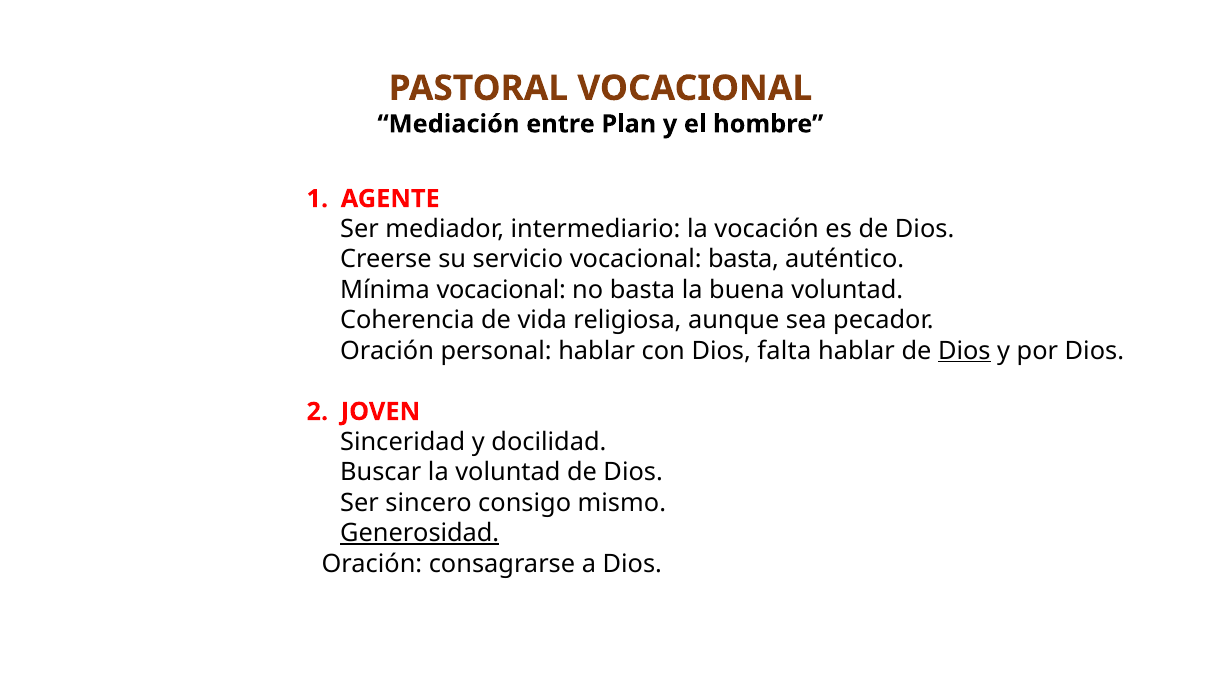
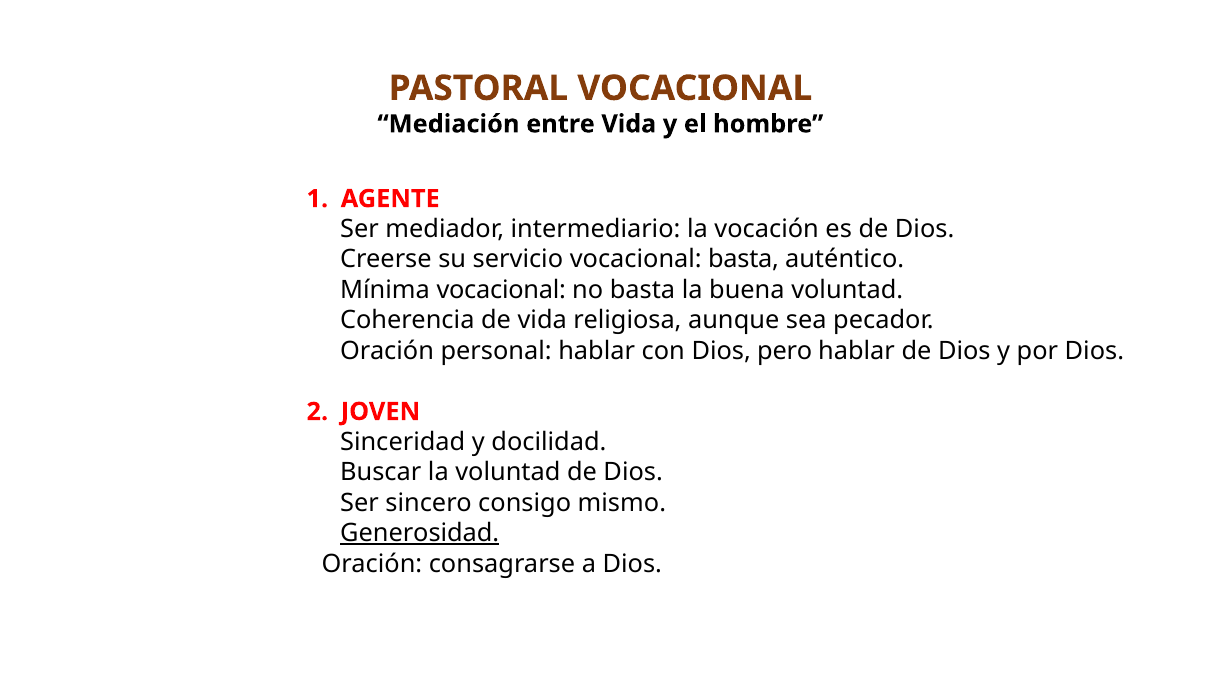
entre Plan: Plan -> Vida
falta: falta -> pero
Dios at (964, 351) underline: present -> none
